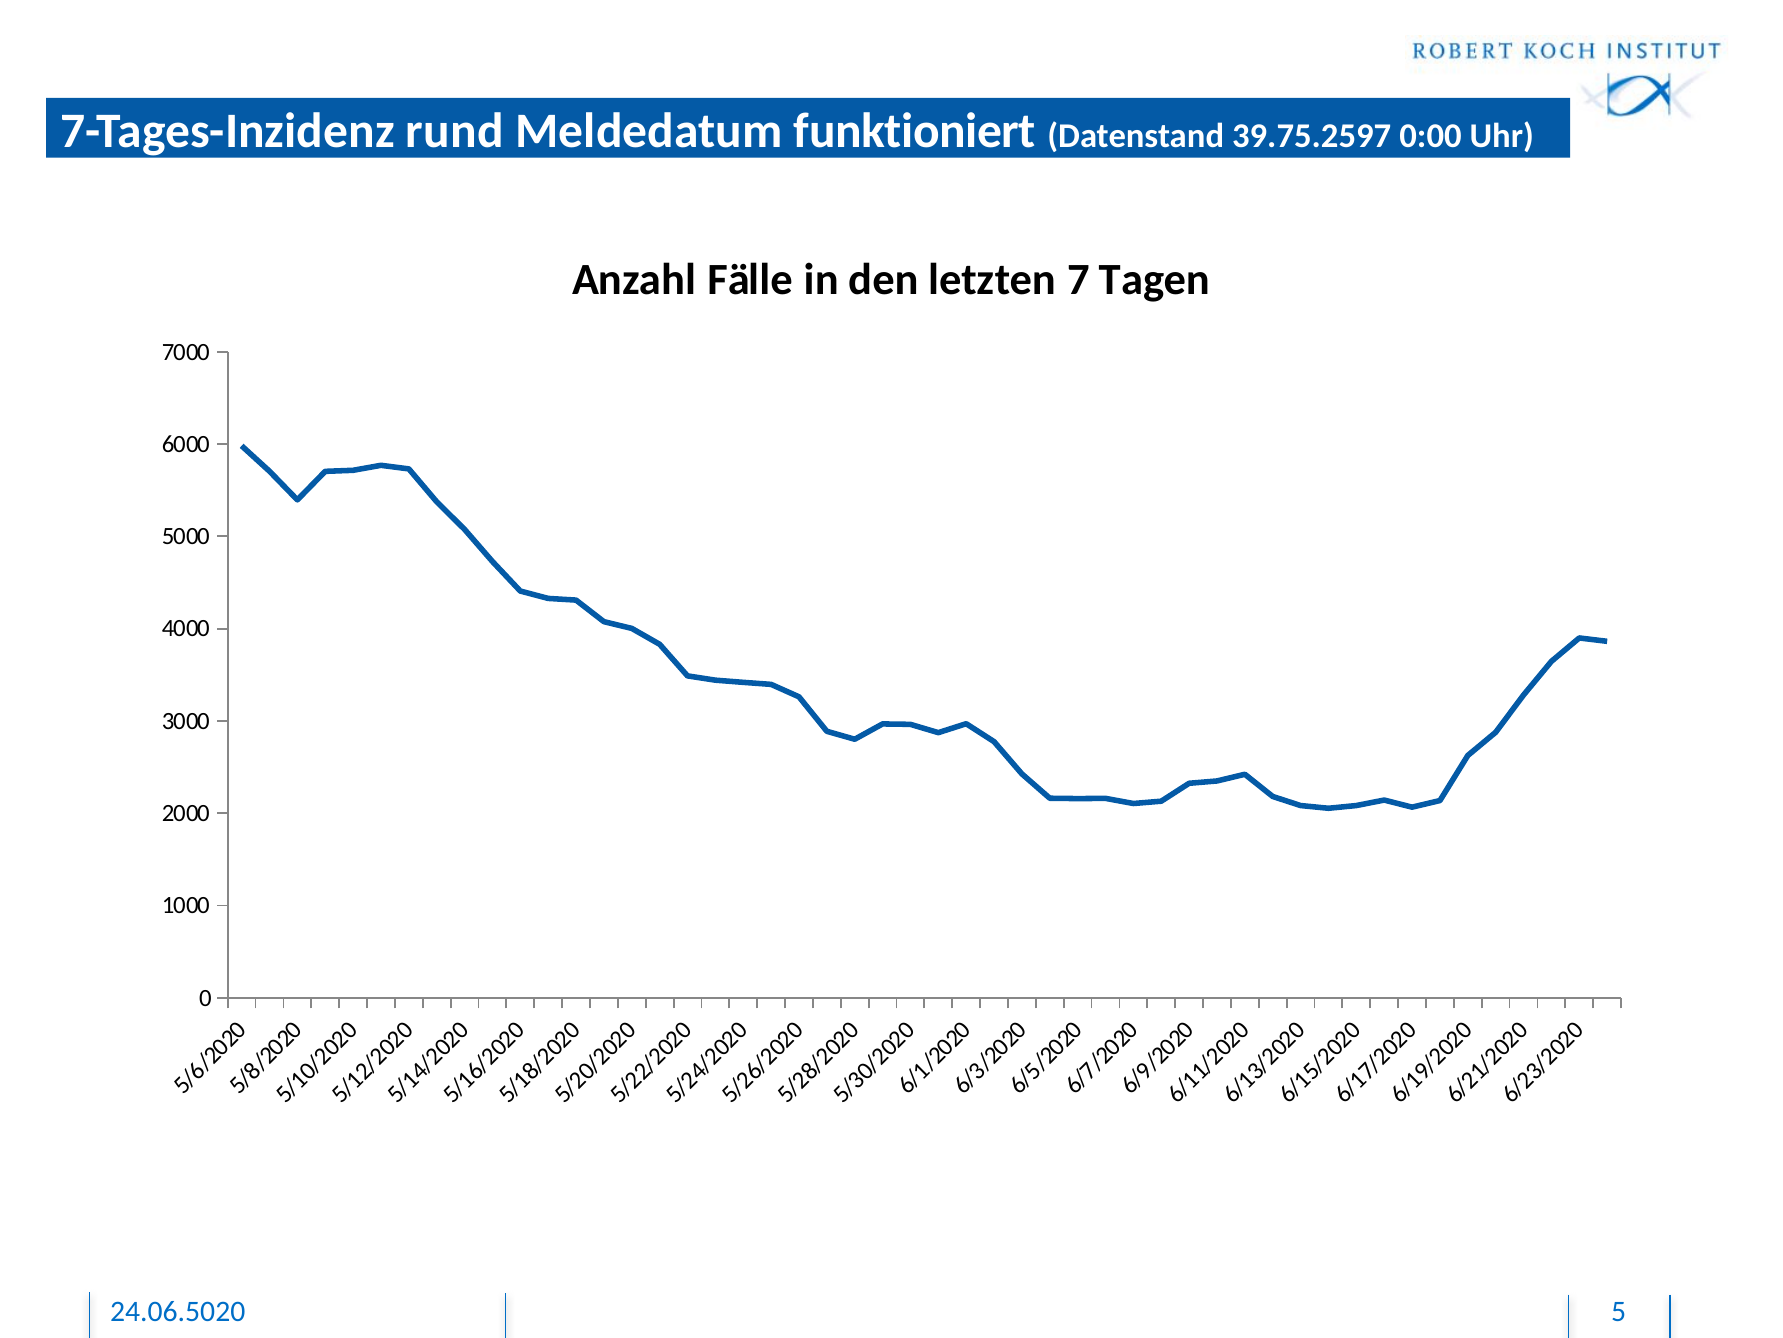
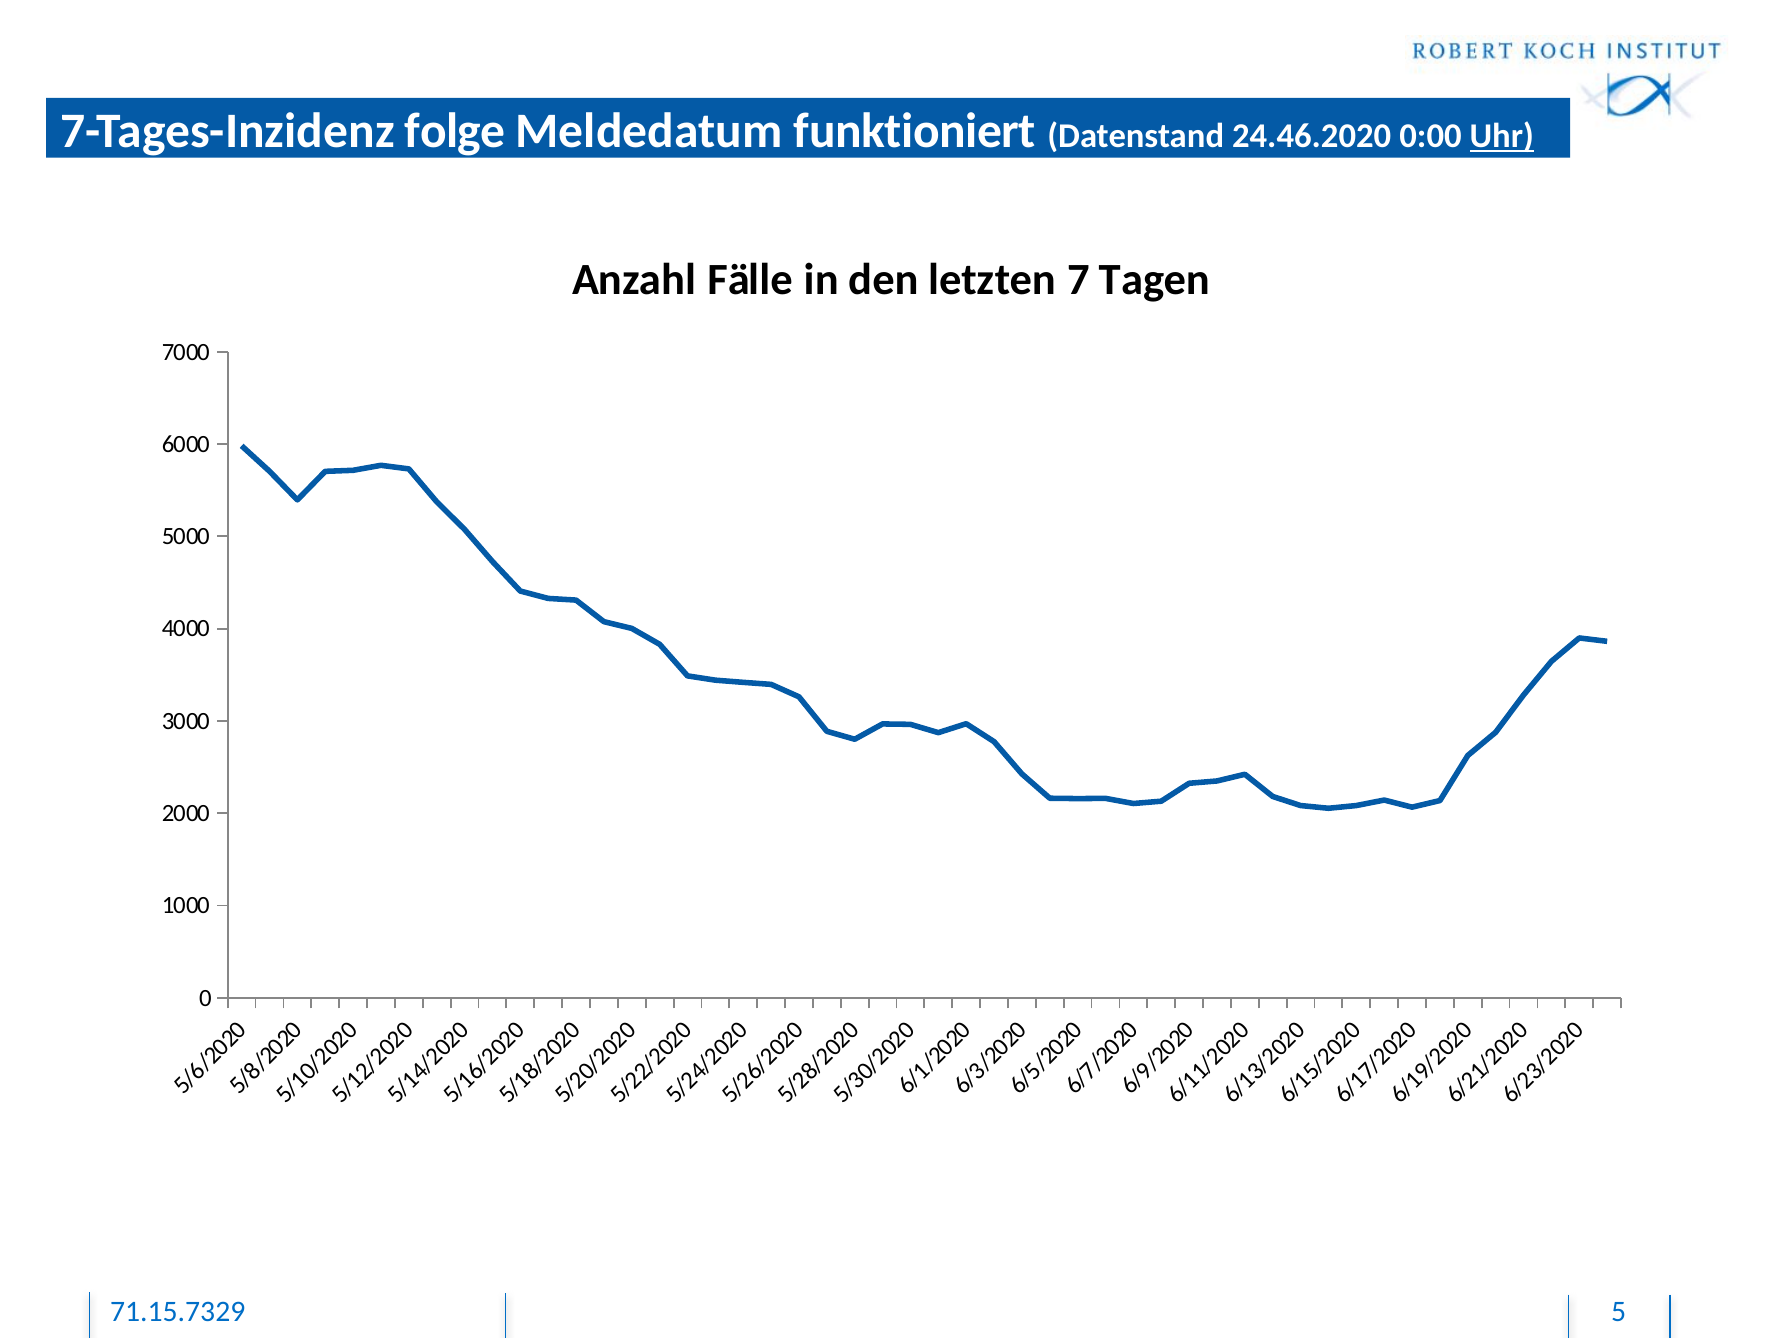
rund: rund -> folge
39.75.2597: 39.75.2597 -> 24.46.2020
Uhr underline: none -> present
24.06.5020: 24.06.5020 -> 71.15.7329
